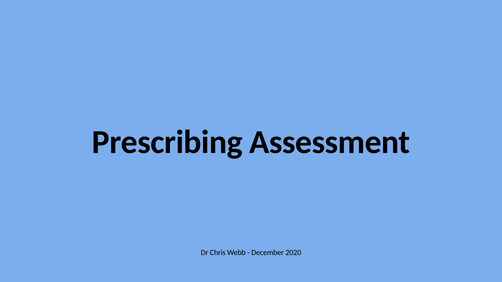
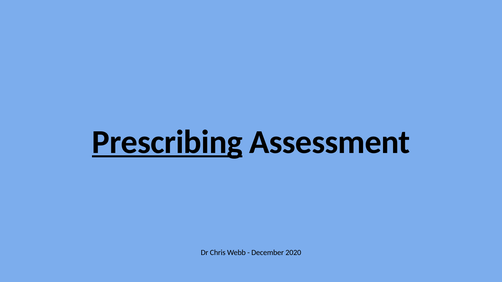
Prescribing underline: none -> present
